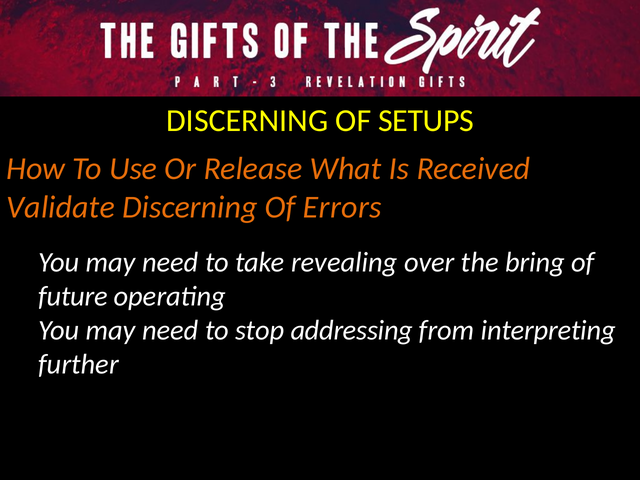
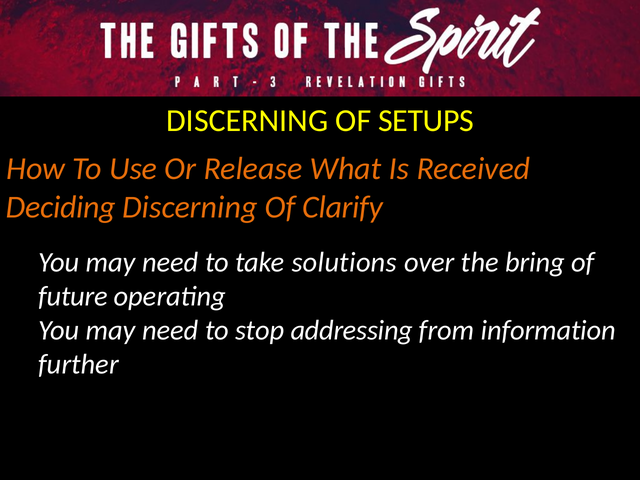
Validate: Validate -> Deciding
Errors: Errors -> Clarify
revealing: revealing -> solutions
interpreting: interpreting -> information
